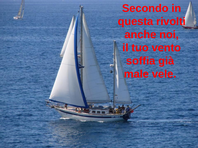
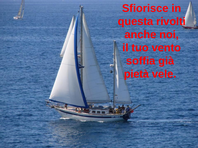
Secondo: Secondo -> Sfiorisce
male: male -> pietà
